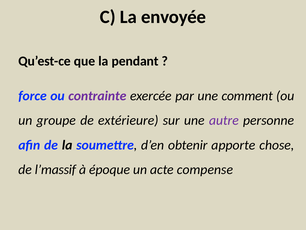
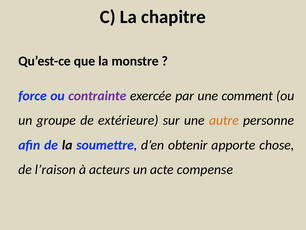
envoyée: envoyée -> chapitre
pendant: pendant -> monstre
autre colour: purple -> orange
l’massif: l’massif -> l’raison
époque: époque -> acteurs
